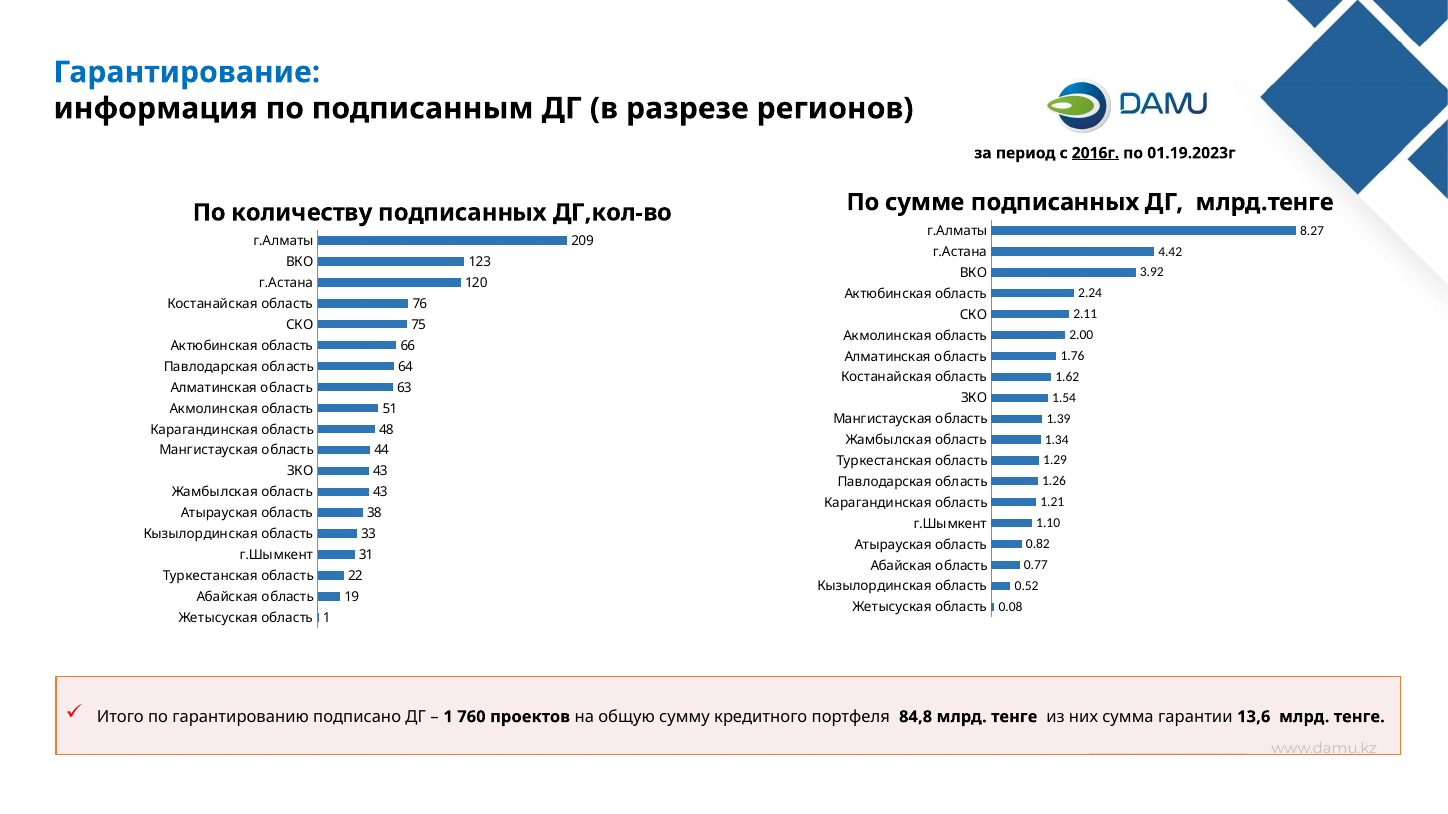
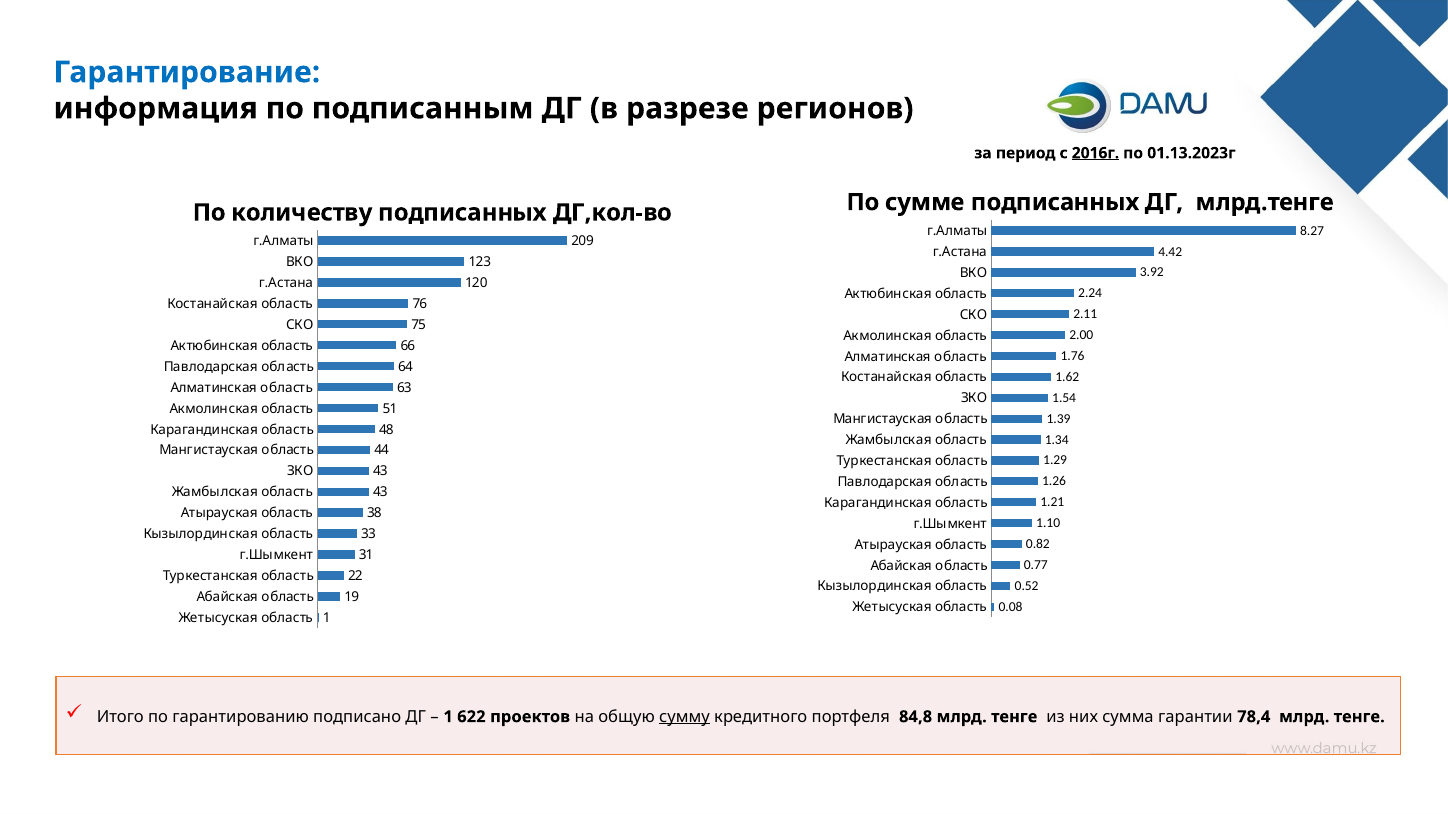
01.19.2023г: 01.19.2023г -> 01.13.2023г
760: 760 -> 622
сумму underline: none -> present
13,6: 13,6 -> 78,4
